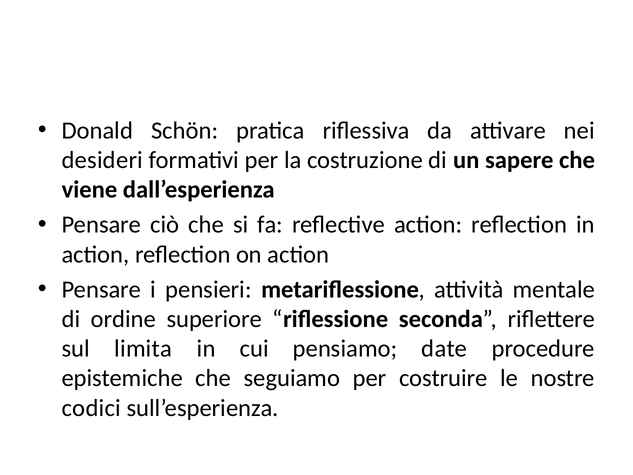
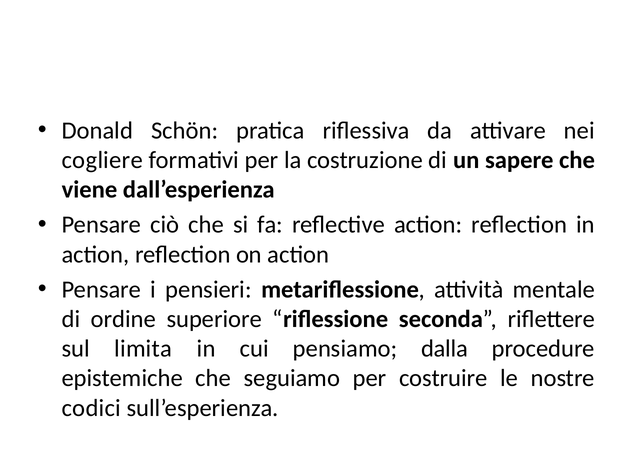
desideri: desideri -> cogliere
date: date -> dalla
